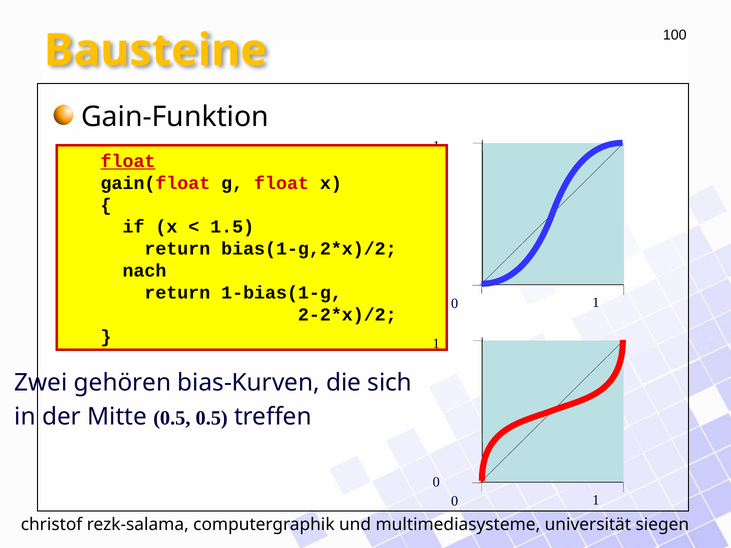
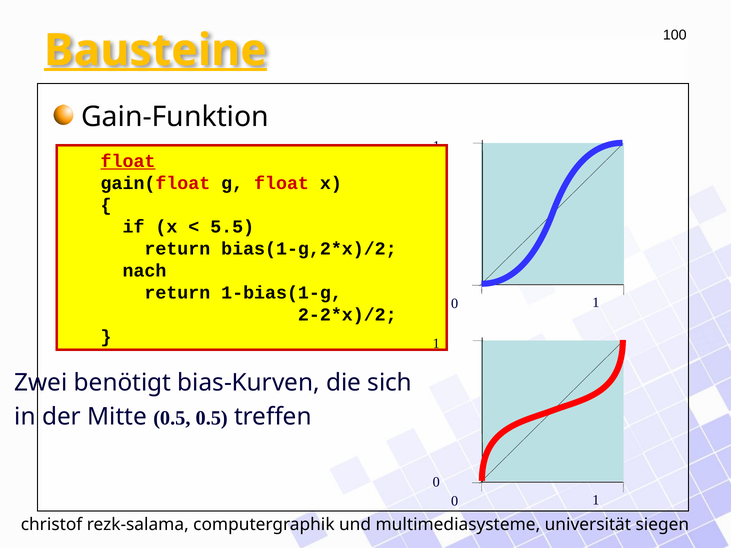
Bausteine underline: none -> present
1.5: 1.5 -> 5.5
gehören: gehören -> benötigt
